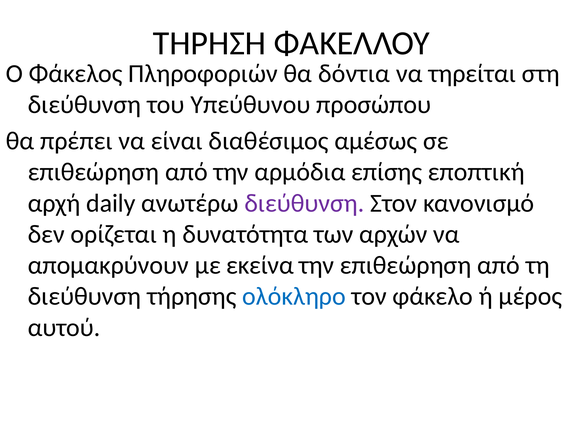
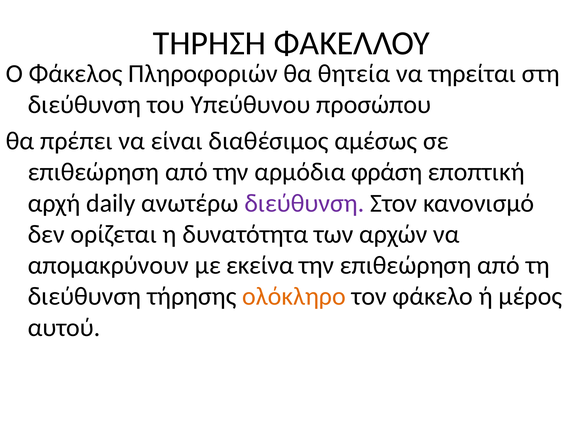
δόντια: δόντια -> θητεία
επίσης: επίσης -> φράση
ολόκληρο colour: blue -> orange
